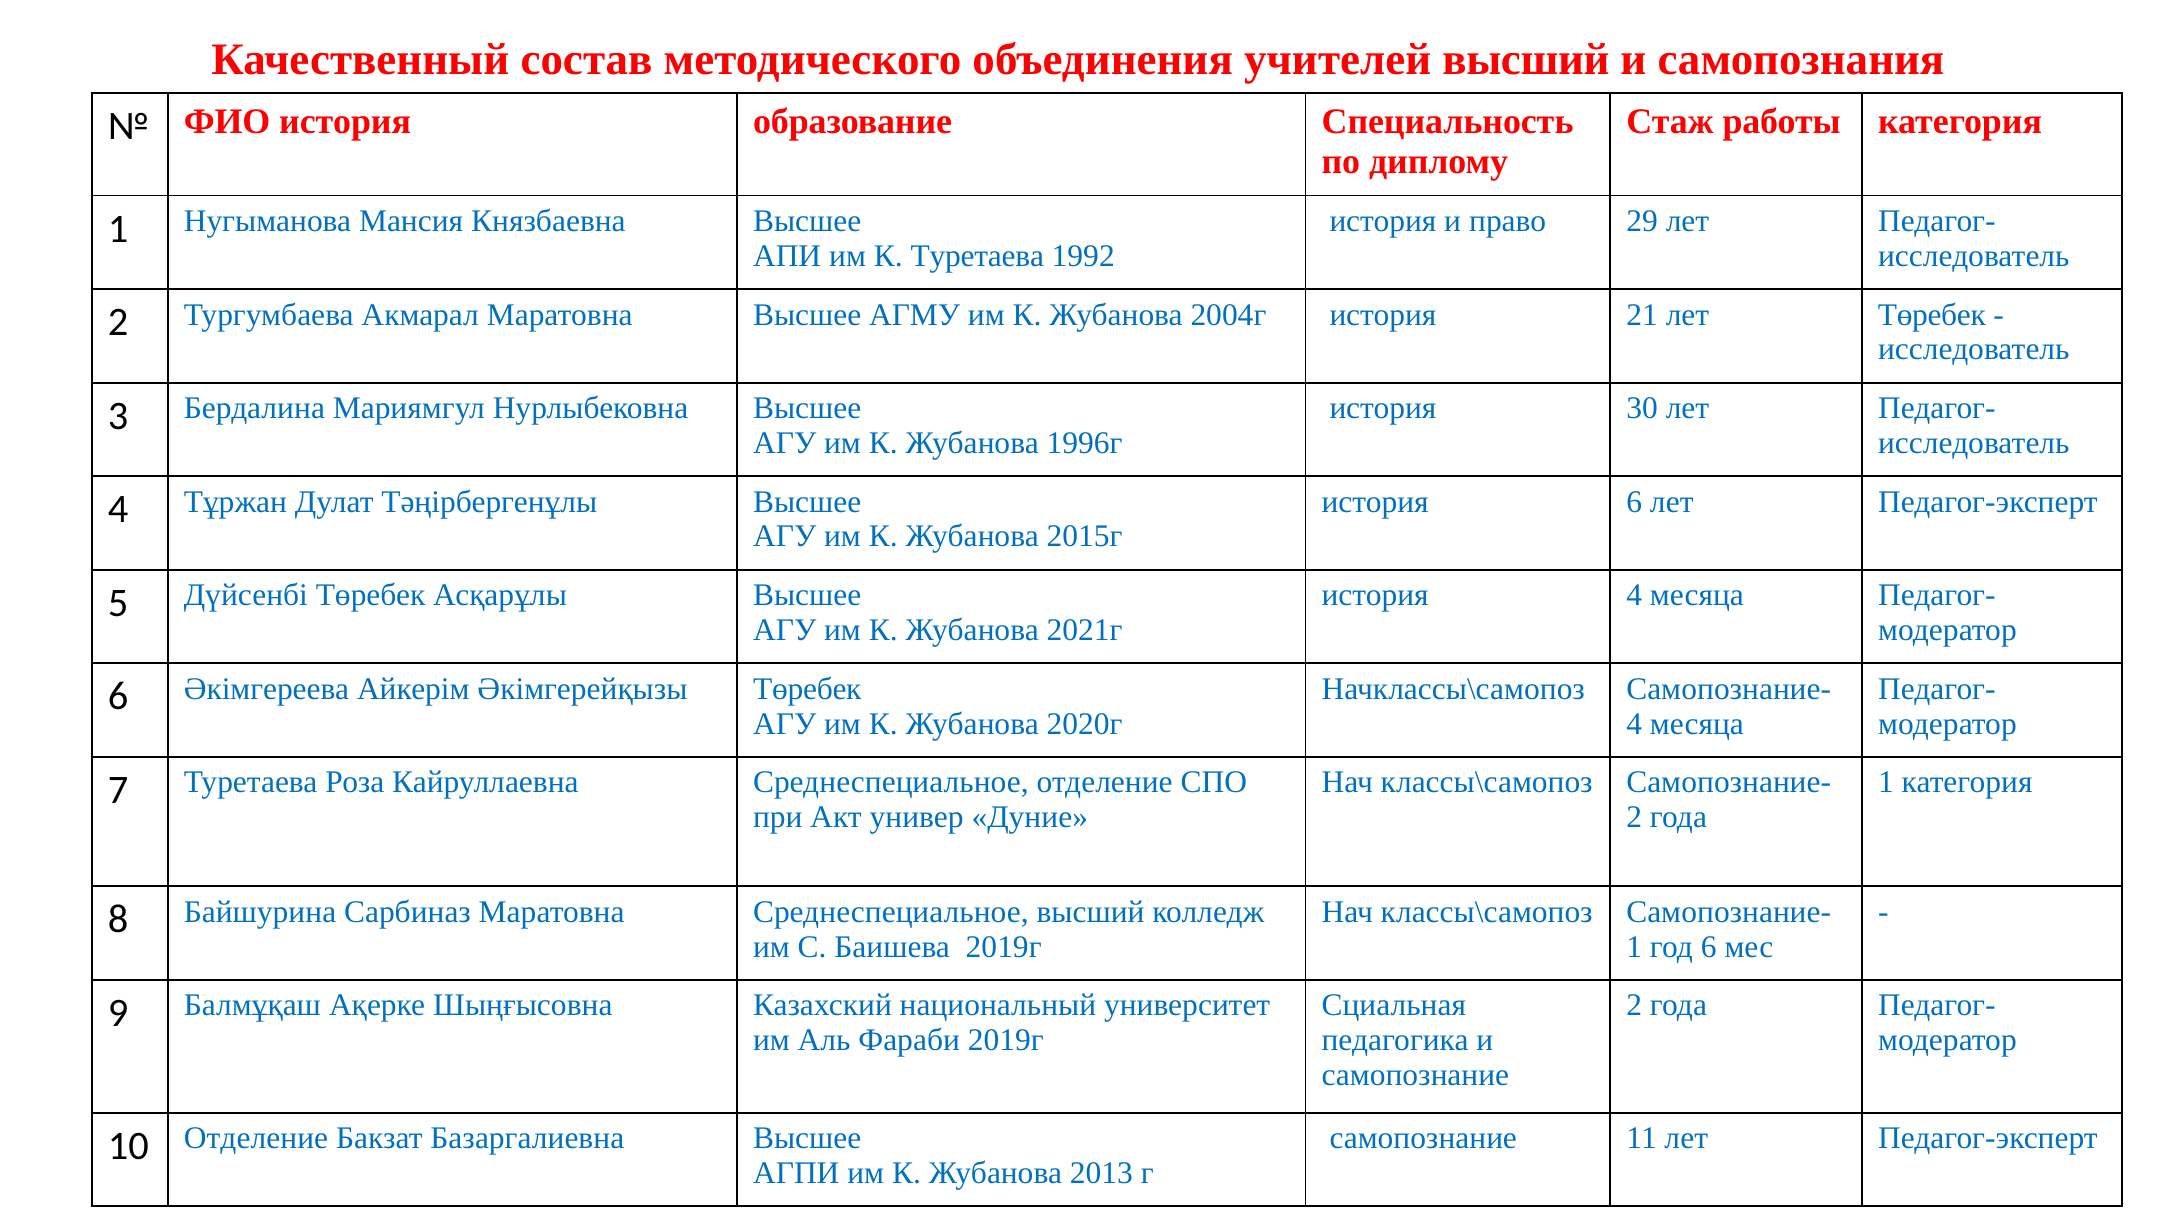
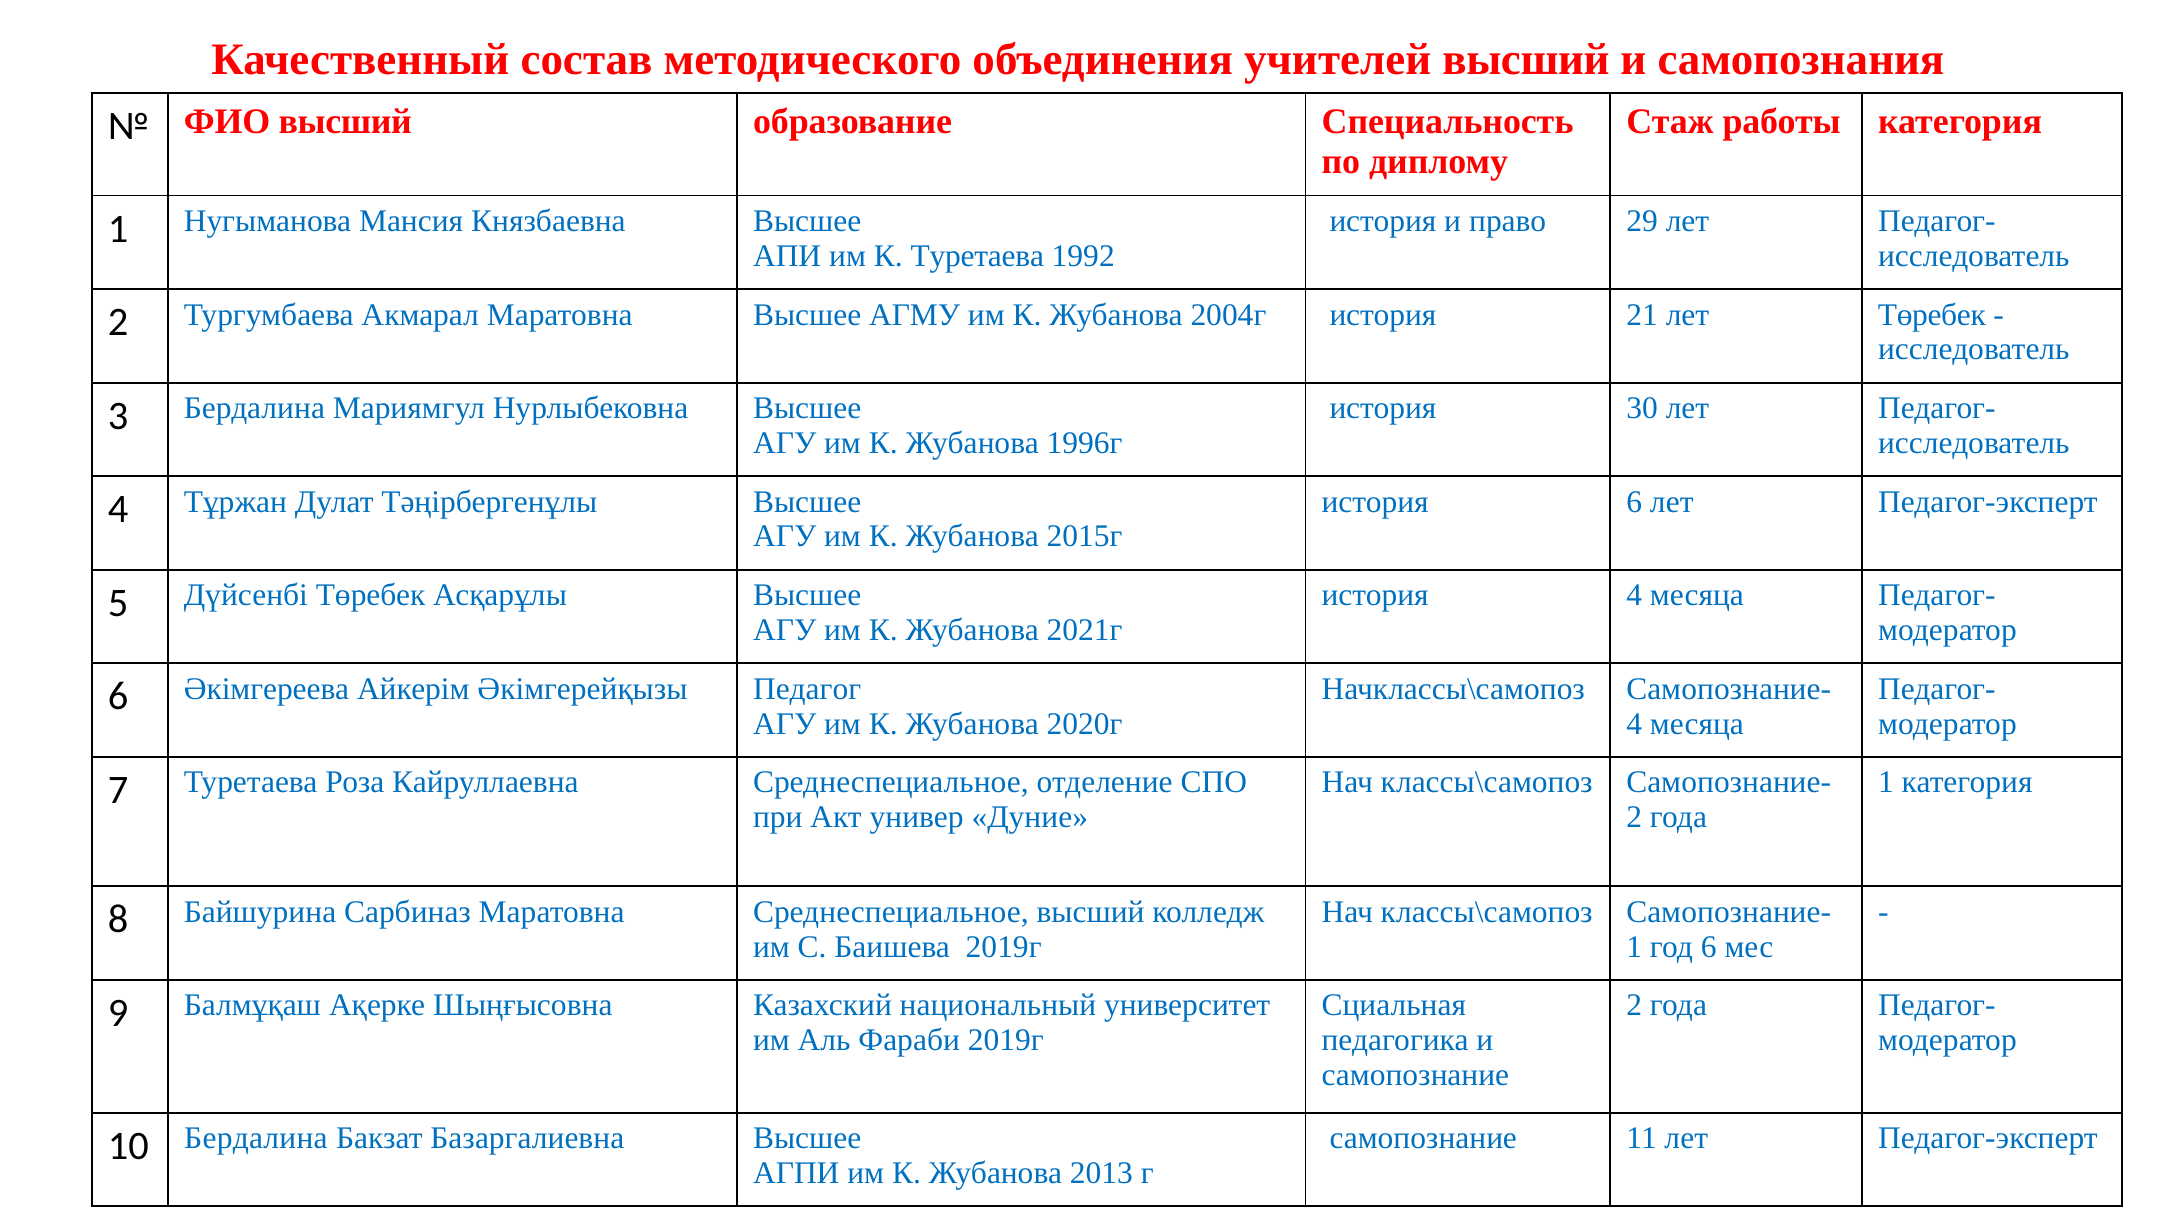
ФИО история: история -> высший
Әкімгерейқызы Төребек: Төребек -> Педагог
10 Отделение: Отделение -> Бердалина
